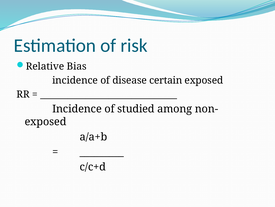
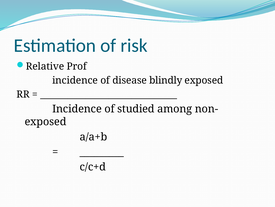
Bias: Bias -> Prof
certain: certain -> blindly
